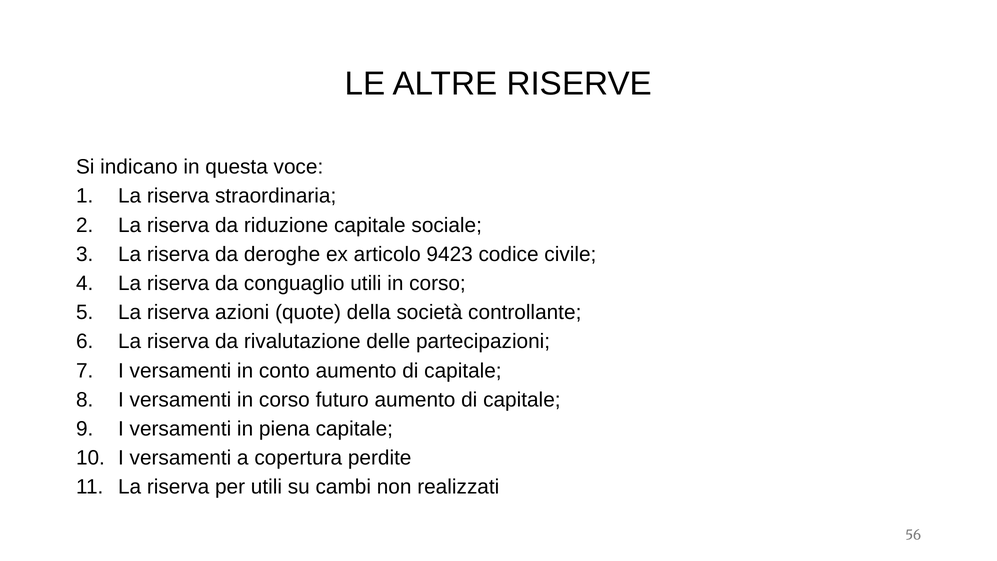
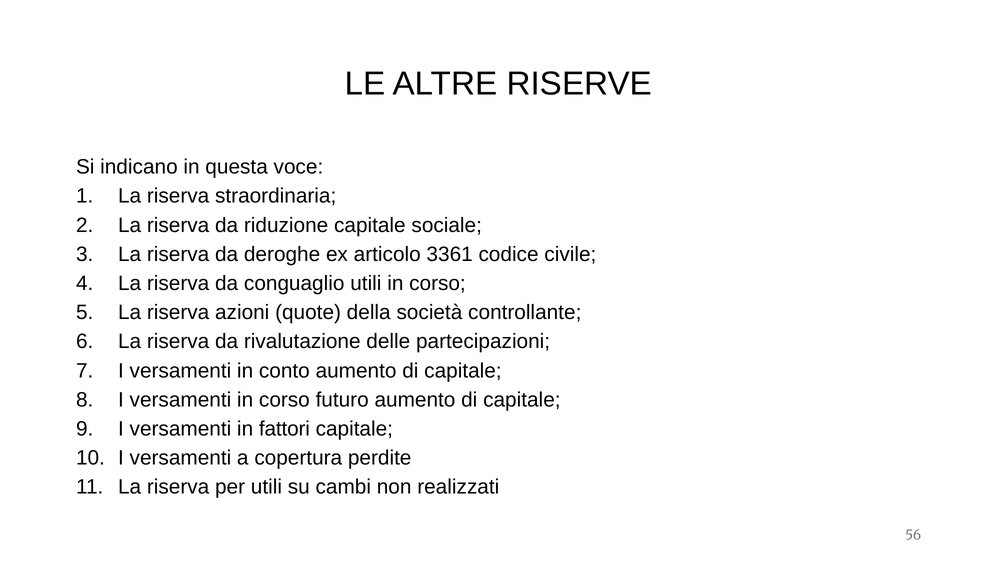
9423: 9423 -> 3361
piena: piena -> fattori
